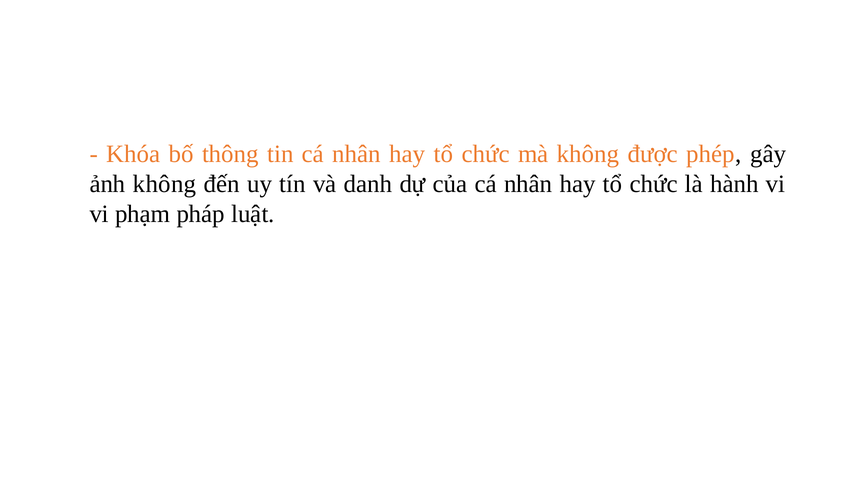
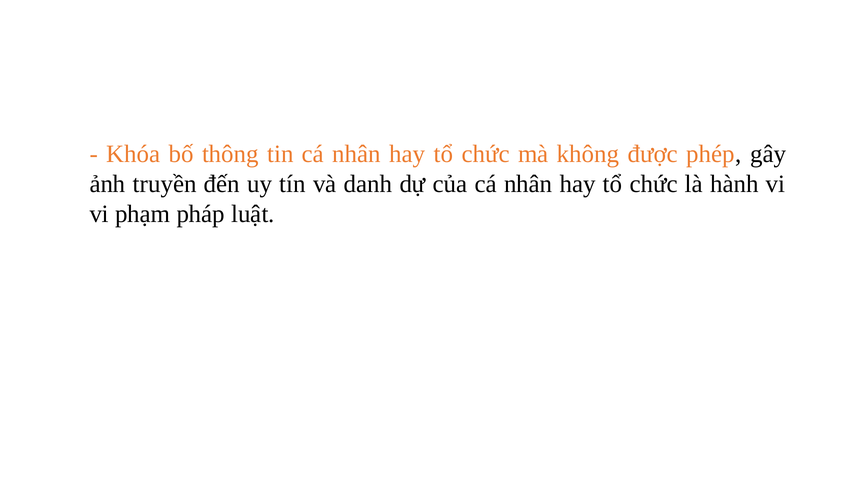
ảnh không: không -> truyền
